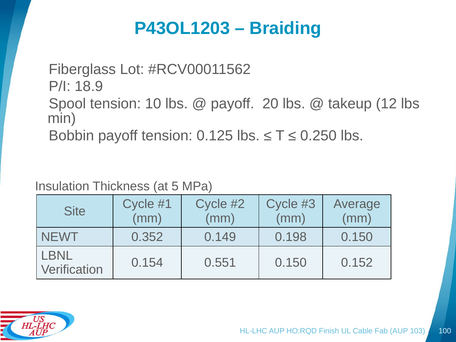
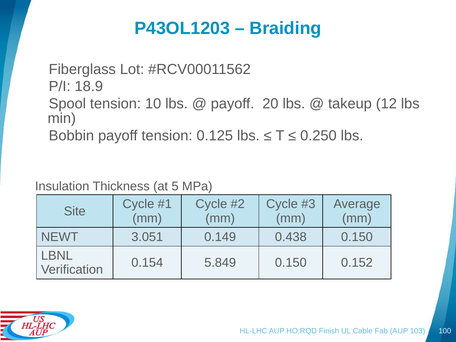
0.352: 0.352 -> 3.051
0.198: 0.198 -> 0.438
0.551: 0.551 -> 5.849
